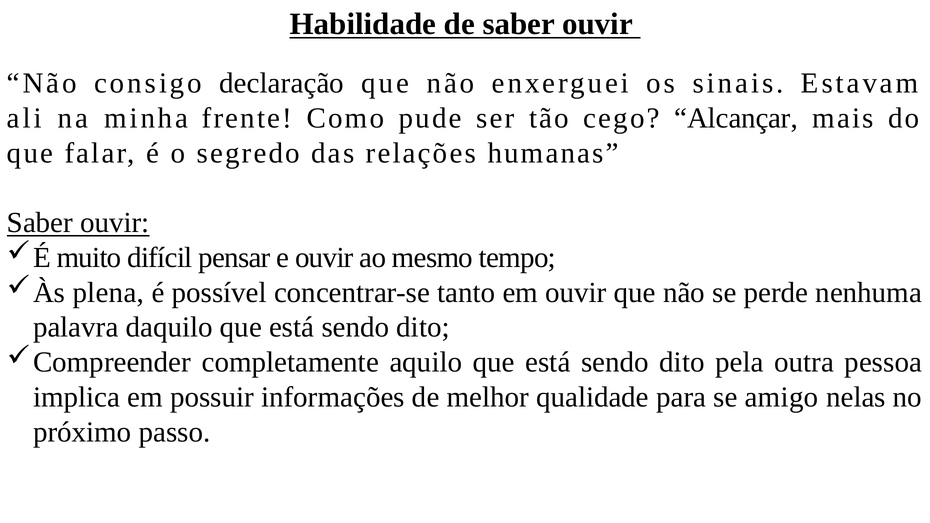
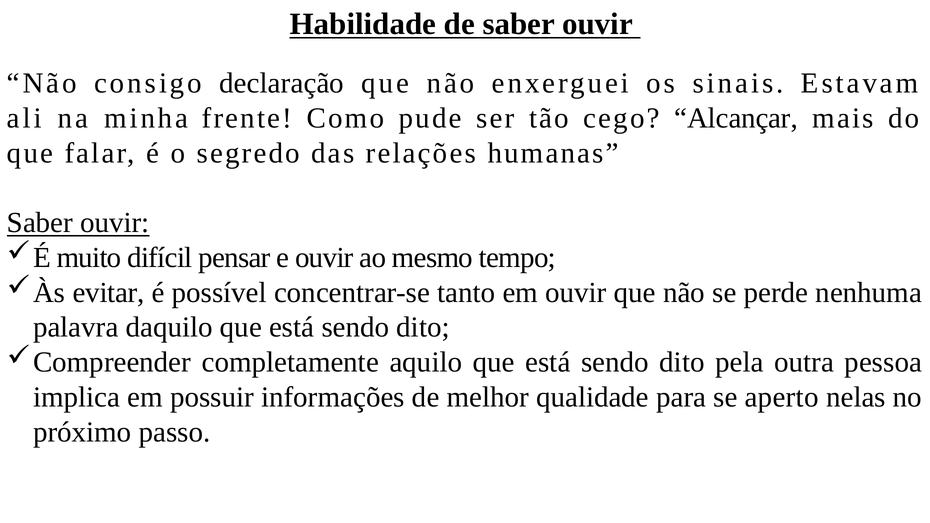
plena: plena -> evitar
amigo: amigo -> aperto
